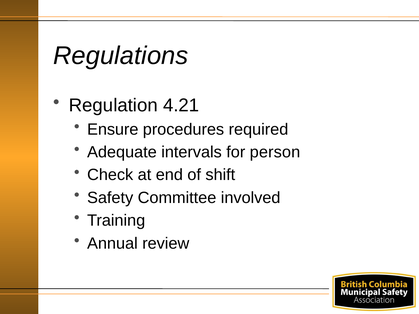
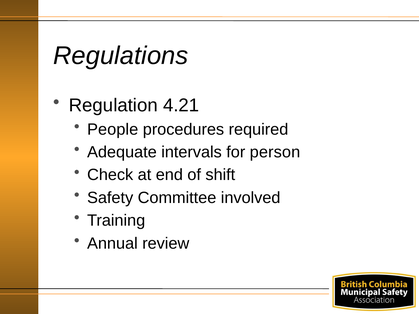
Ensure: Ensure -> People
